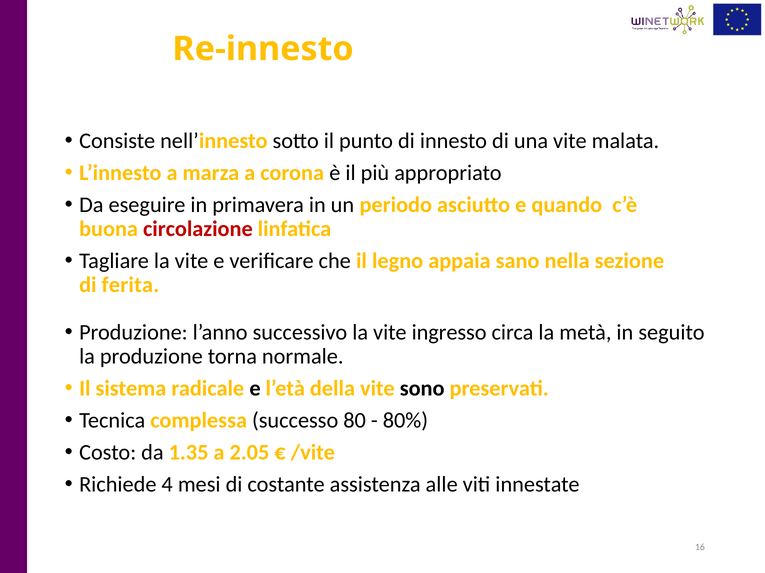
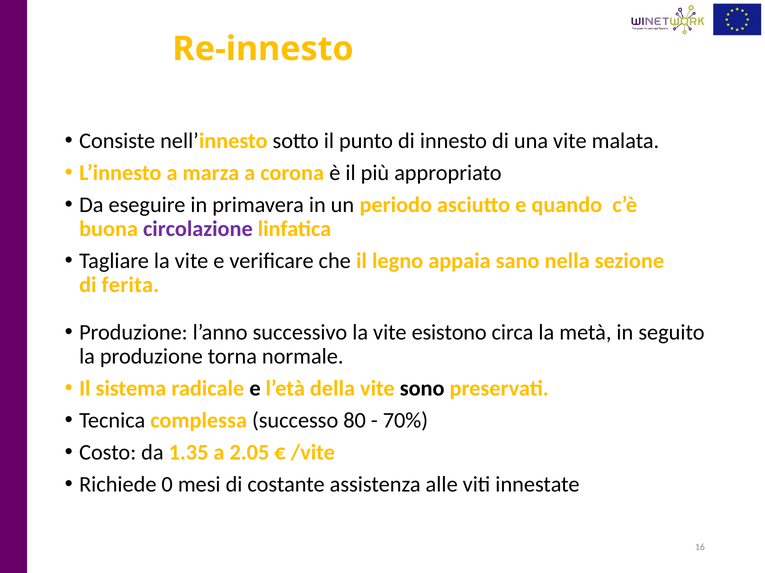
circolazione colour: red -> purple
ingresso: ingresso -> esistono
80%: 80% -> 70%
4: 4 -> 0
